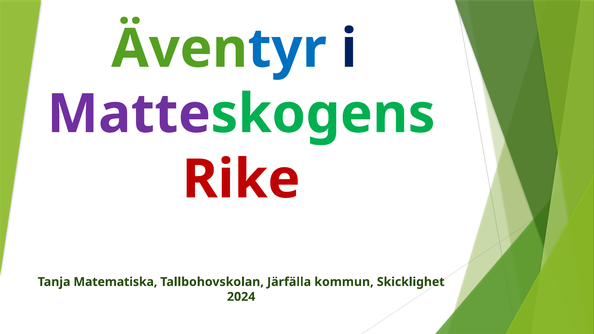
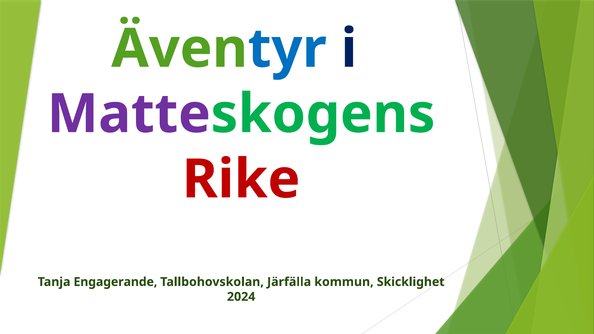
Matematiska: Matematiska -> Engagerande
